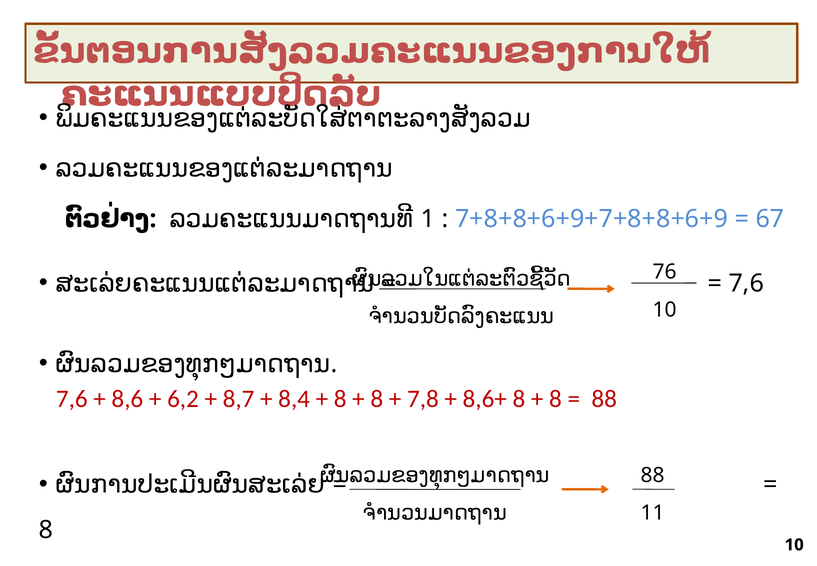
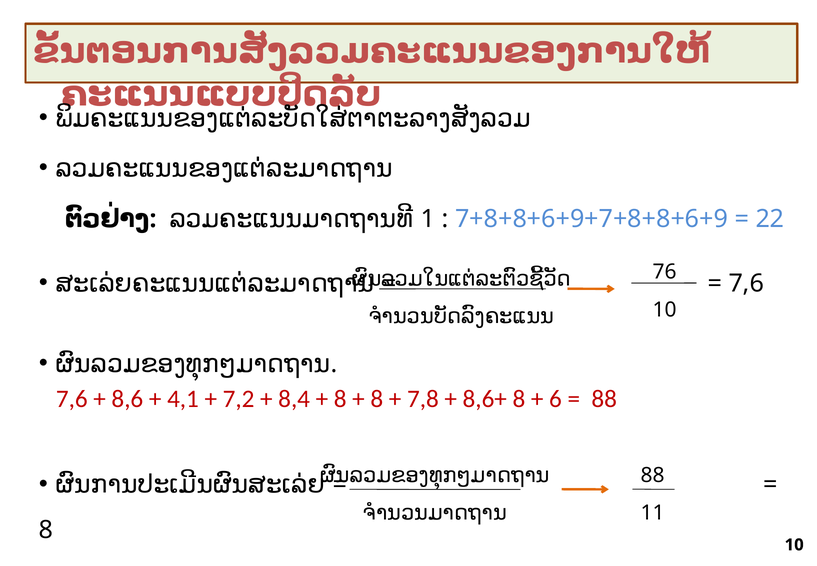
67: 67 -> 22
6,2: 6,2 -> 4,1
8,7: 8,7 -> 7,2
8 at (555, 399): 8 -> 6
